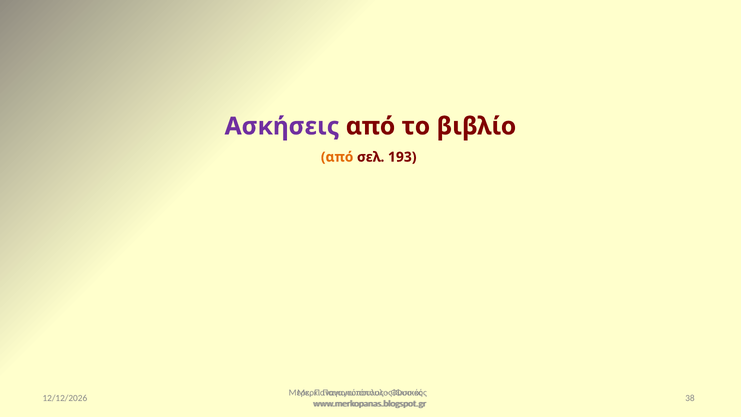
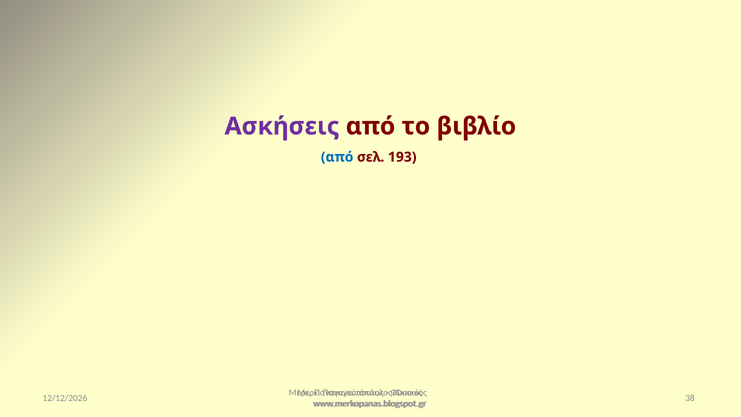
από at (337, 157) colour: orange -> blue
